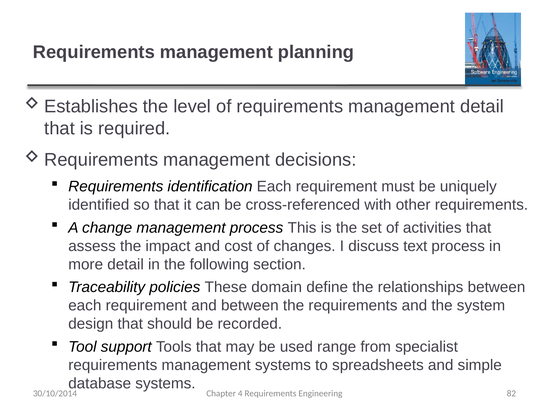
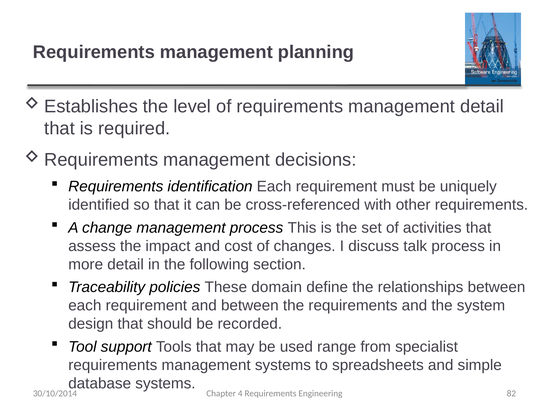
text: text -> talk
